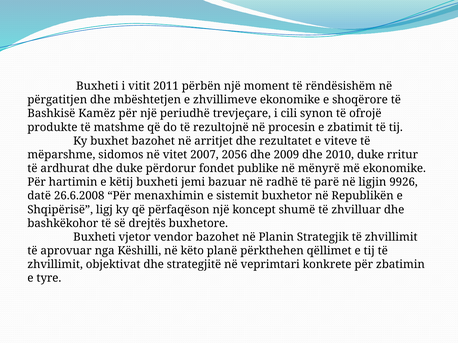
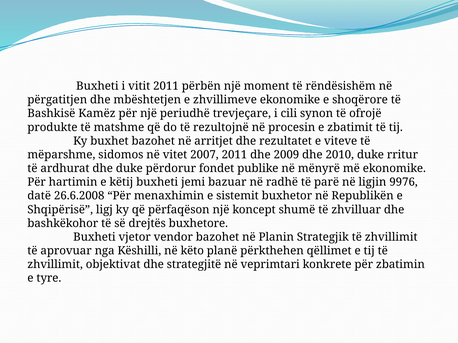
2007 2056: 2056 -> 2011
9926: 9926 -> 9976
